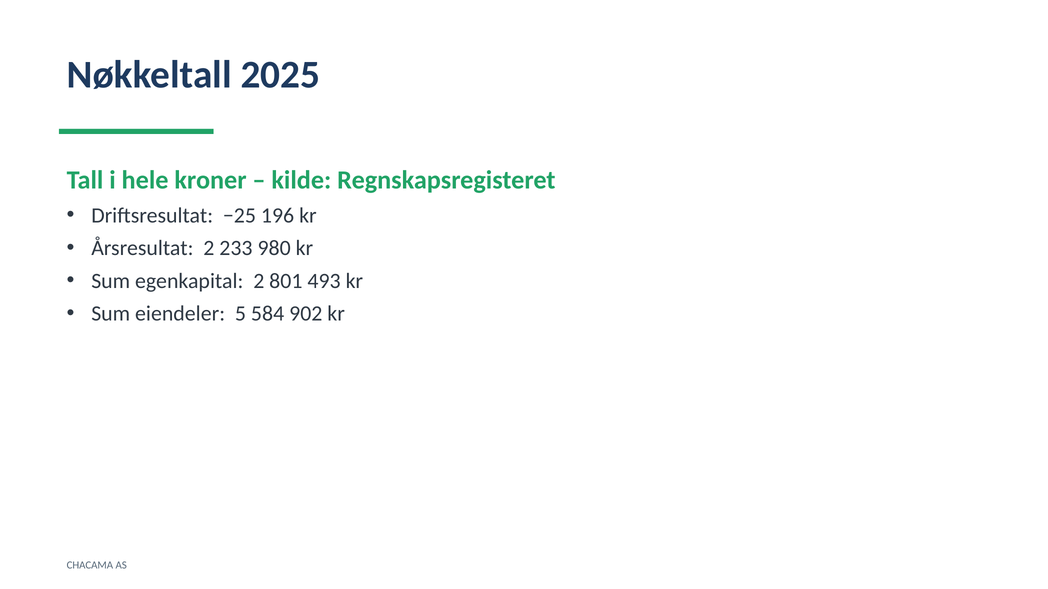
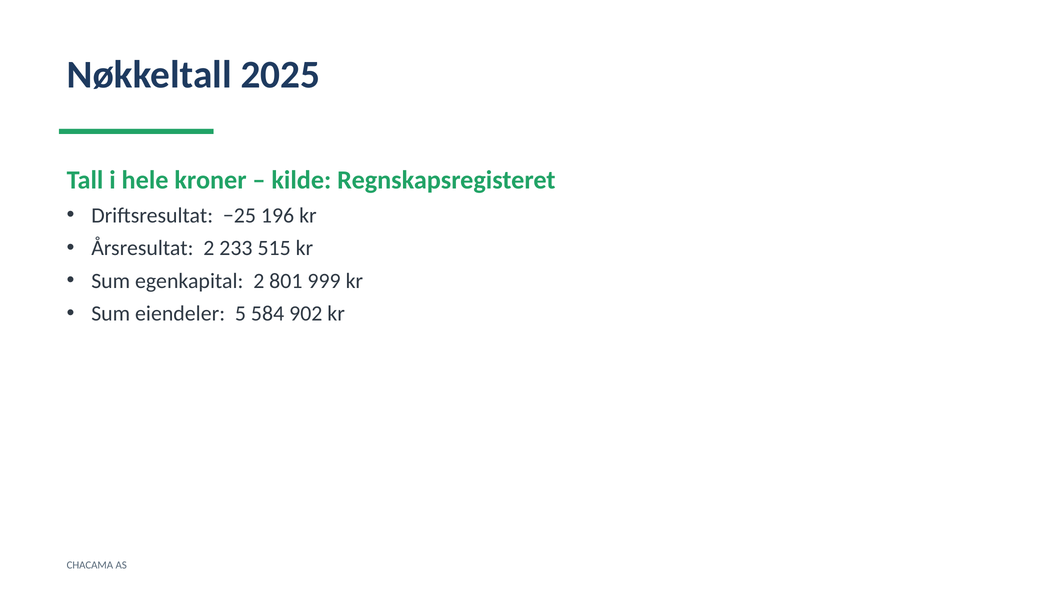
980: 980 -> 515
493: 493 -> 999
